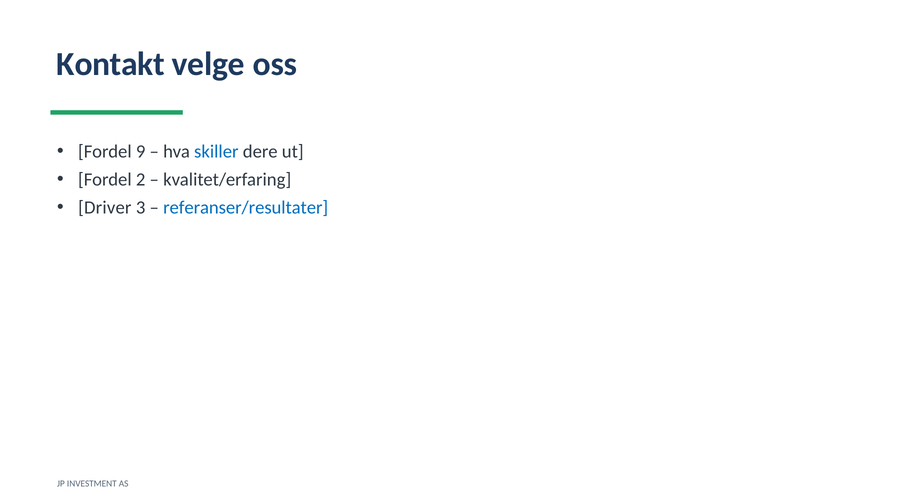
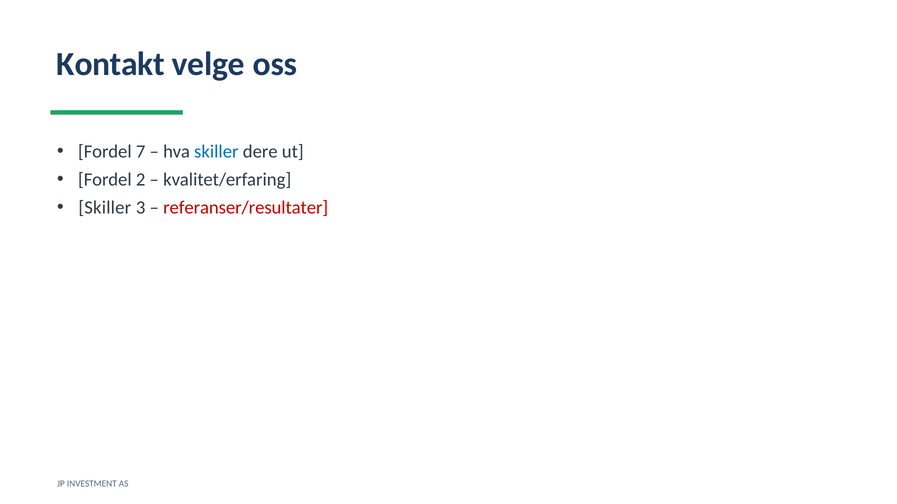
9: 9 -> 7
Driver at (105, 208): Driver -> Skiller
referanser/resultater colour: blue -> red
